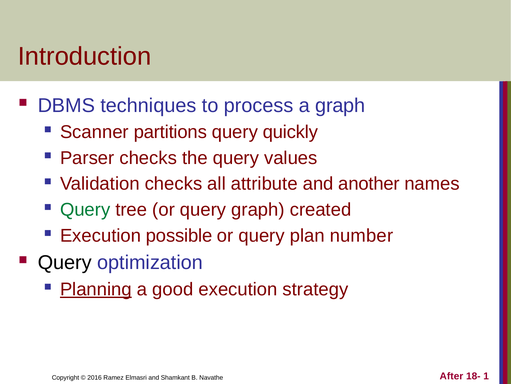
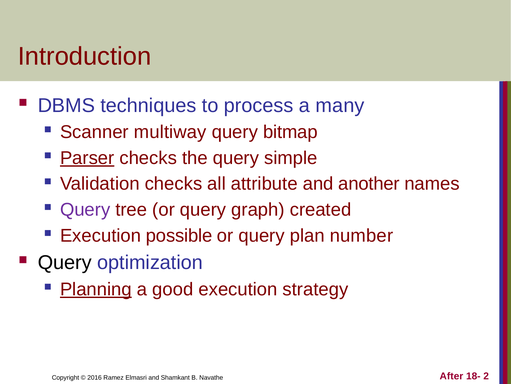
a graph: graph -> many
partitions: partitions -> multiway
quickly: quickly -> bitmap
Parser underline: none -> present
values: values -> simple
Query at (85, 209) colour: green -> purple
1: 1 -> 2
